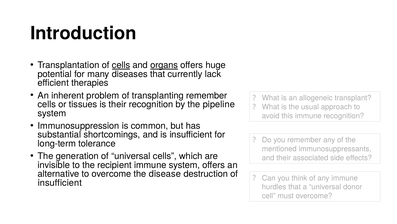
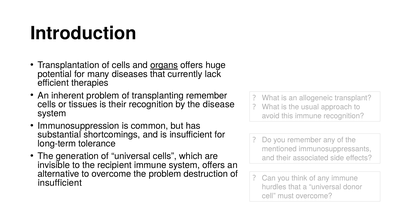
cells at (121, 65) underline: present -> none
pipeline: pipeline -> disease
the disease: disease -> problem
